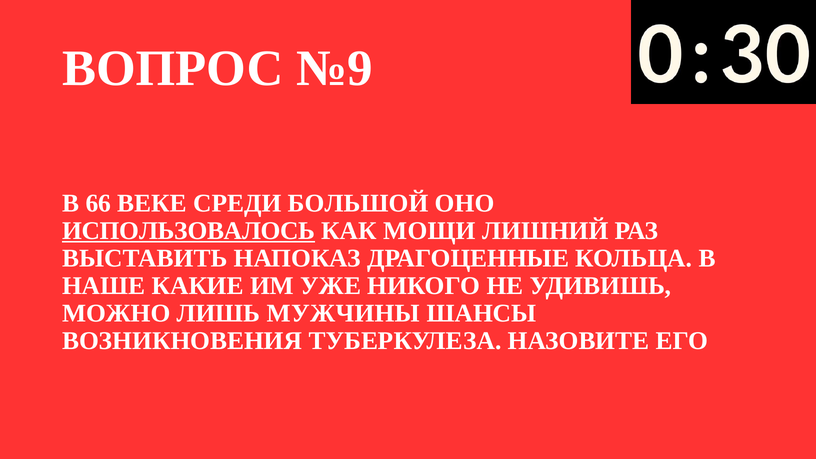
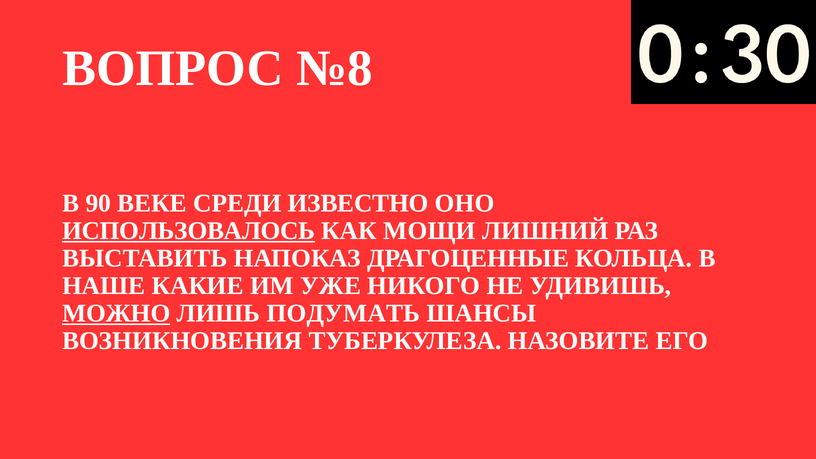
№9: №9 -> №8
66: 66 -> 90
БОЛЬШОЙ: БОЛЬШОЙ -> ИЗВЕСТНО
МОЖНО underline: none -> present
МУЖЧИНЫ: МУЖЧИНЫ -> ПОДУМАТЬ
